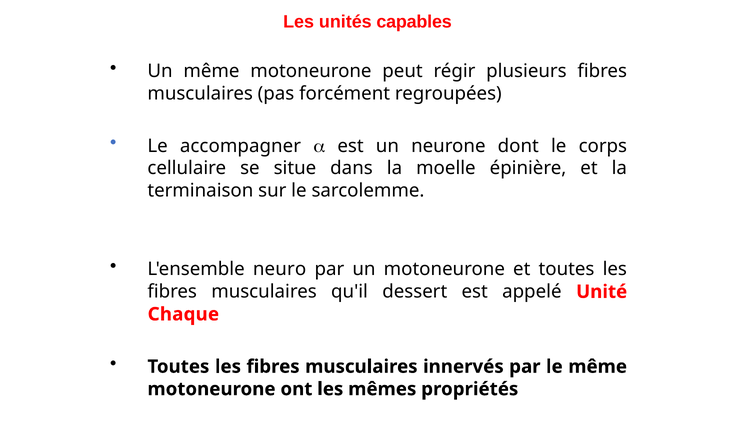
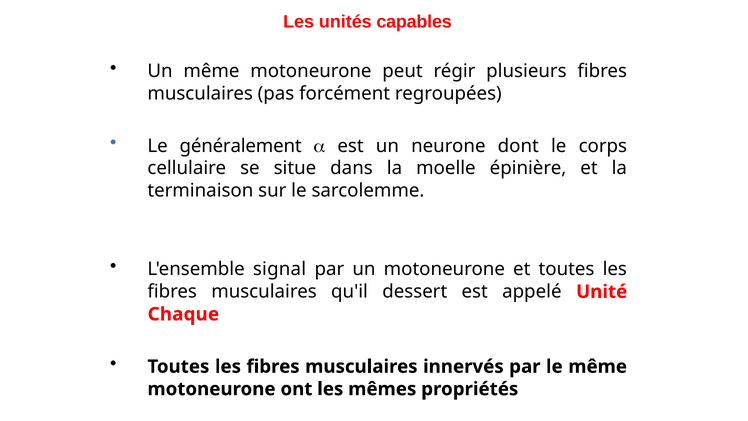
accompagner: accompagner -> généralement
neuro: neuro -> signal
